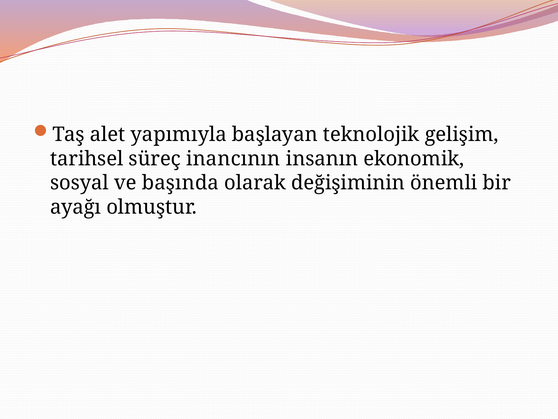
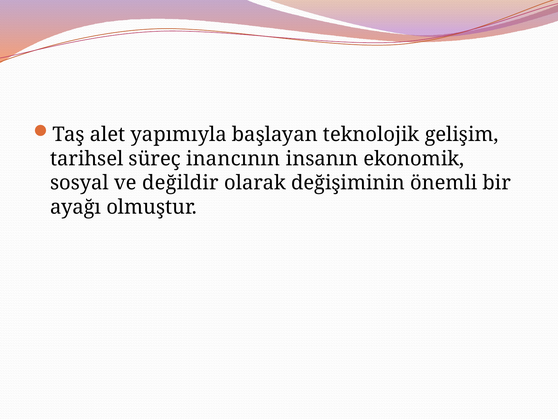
başında: başında -> değildir
